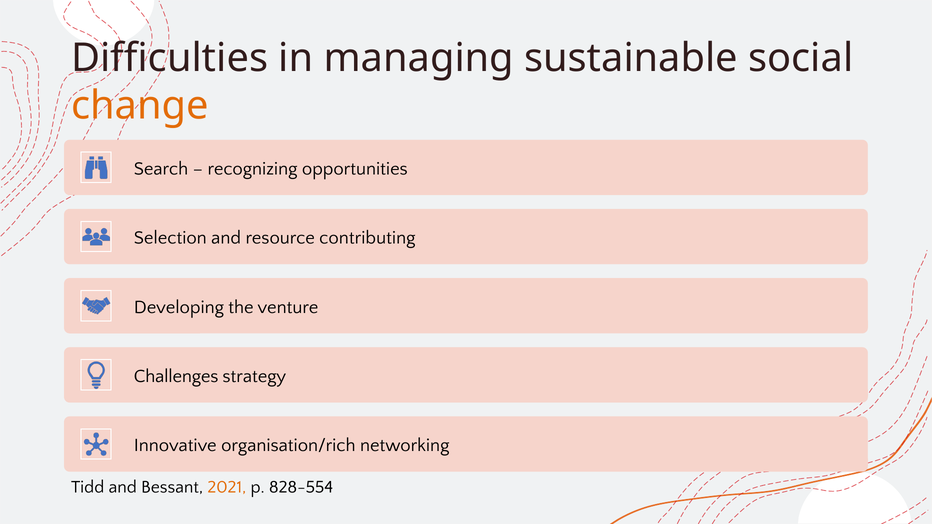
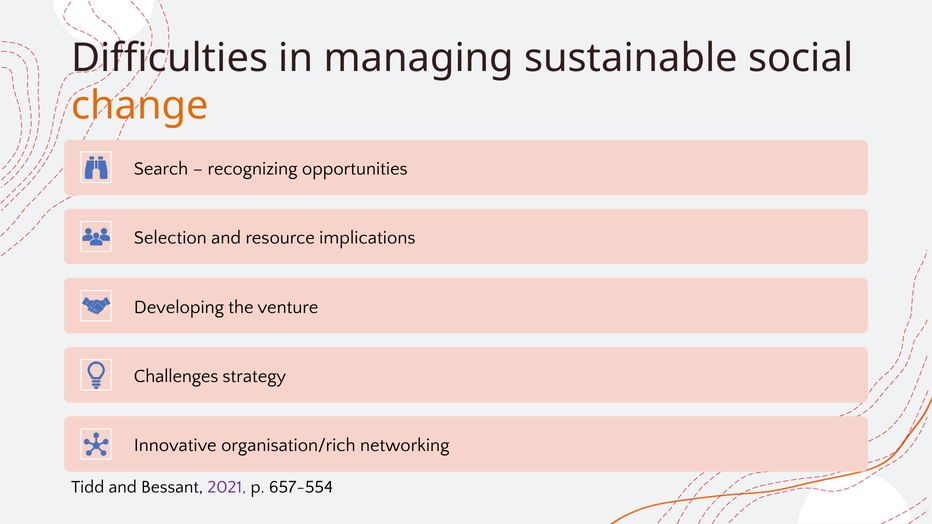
contributing: contributing -> implications
2021 colour: orange -> purple
828-554: 828-554 -> 657-554
